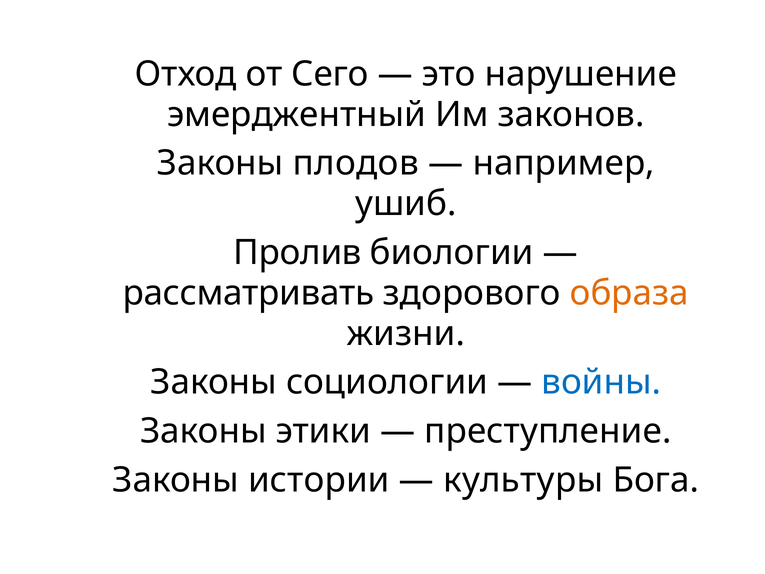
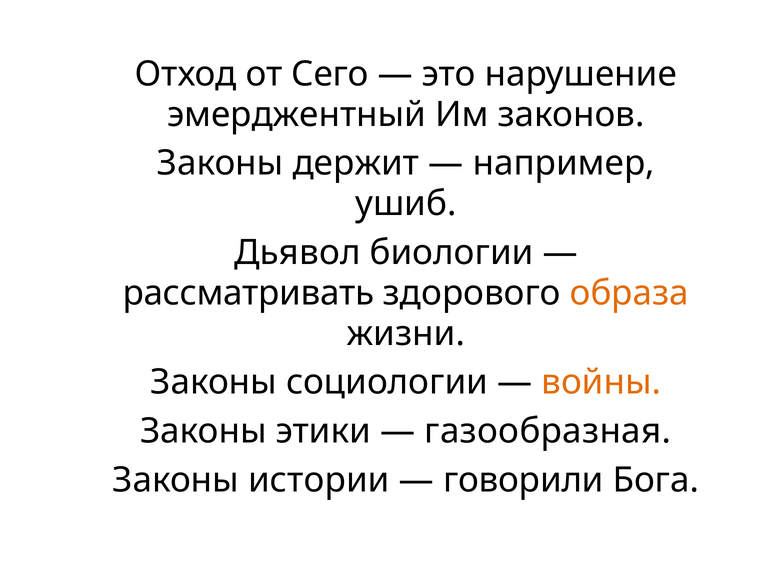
плодов: плодов -> держит
Пролив: Пролив -> Дьявол
войны colour: blue -> orange
преступление: преступление -> газообразная
культуры: культуры -> говорили
